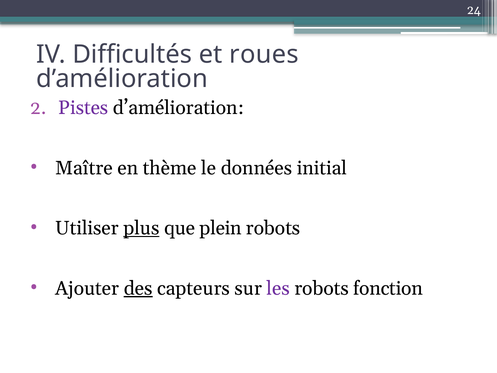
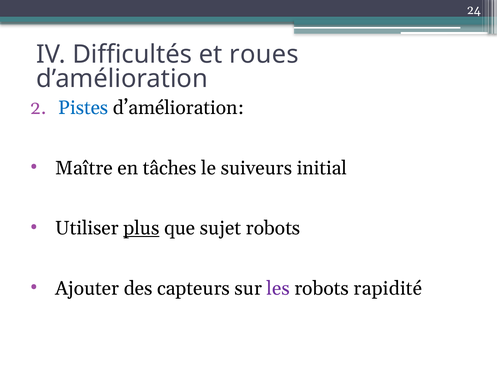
Pistes colour: purple -> blue
thème: thème -> tâches
données: données -> suiveurs
plein: plein -> sujet
des underline: present -> none
fonction: fonction -> rapidité
